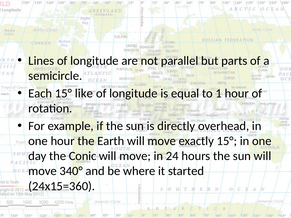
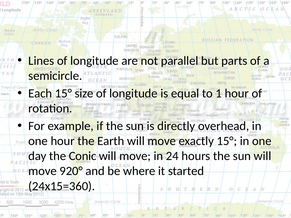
like: like -> size
340°: 340° -> 920°
